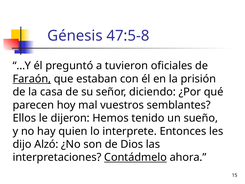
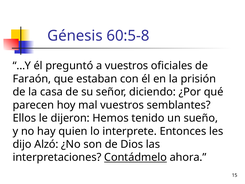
47:5-8: 47:5-8 -> 60:5-8
a tuvieron: tuvieron -> vuestros
Faraón underline: present -> none
